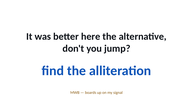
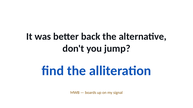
here: here -> back
